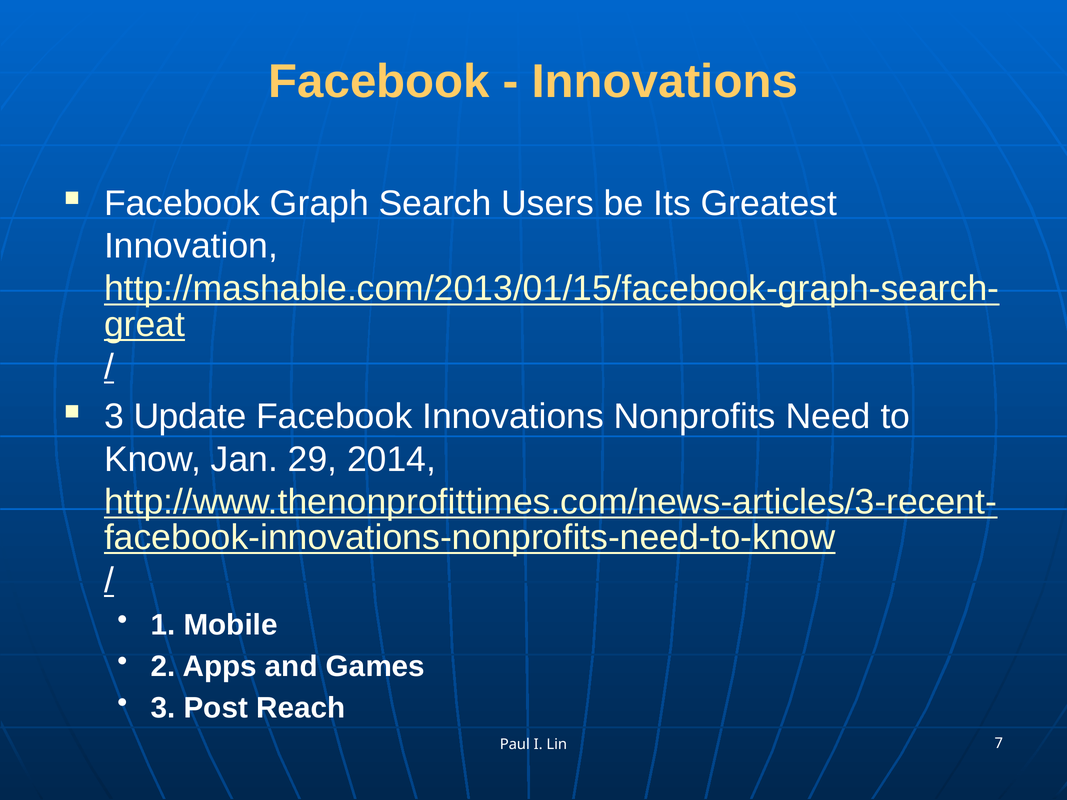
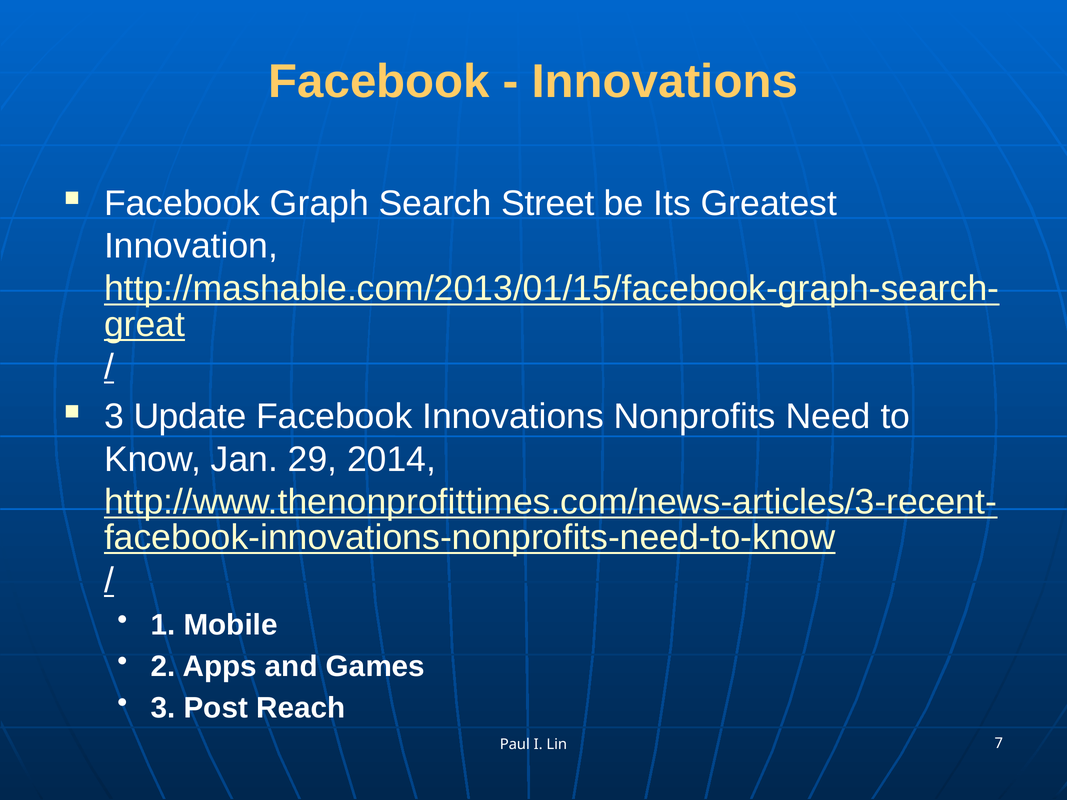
Users: Users -> Street
